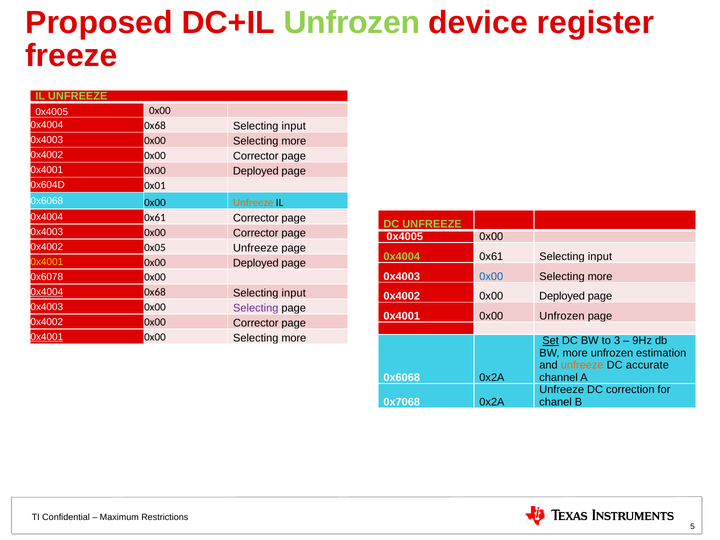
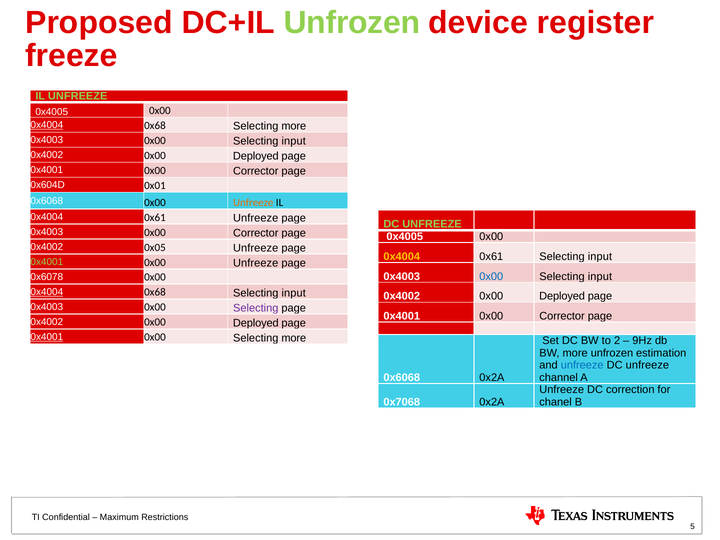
0x4004 at (47, 125) underline: none -> present
input at (294, 126): input -> more
more at (294, 141): more -> input
Corrector at (256, 156): Corrector -> Deployed
Deployed at (256, 171): Deployed -> Corrector
0x61 Corrector: Corrector -> Unfreeze
0x4004 at (402, 256) colour: light green -> yellow
0x4001 at (47, 262) colour: yellow -> light green
Deployed at (256, 263): Deployed -> Unfreeze
more at (600, 276): more -> input
Unfrozen at (562, 316): Unfrozen -> Corrector
Corrector at (256, 323): Corrector -> Deployed
Set underline: present -> none
3: 3 -> 2
unfreeze at (582, 365) colour: orange -> blue
accurate at (647, 365): accurate -> unfreeze
